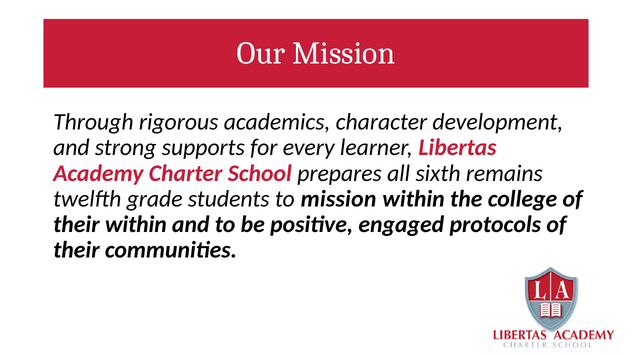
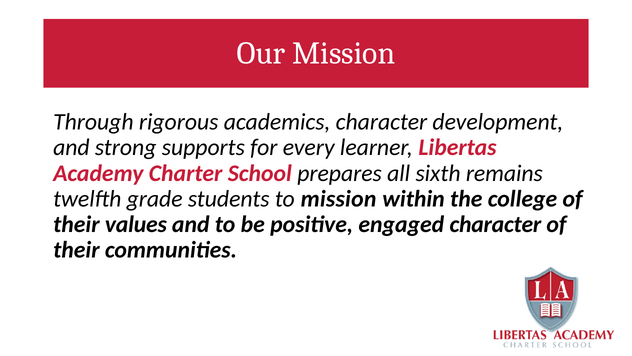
their within: within -> values
engaged protocols: protocols -> character
